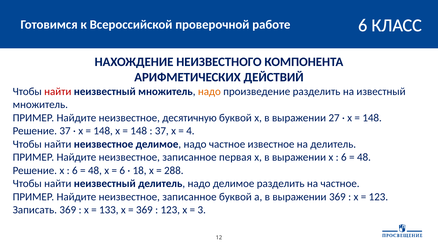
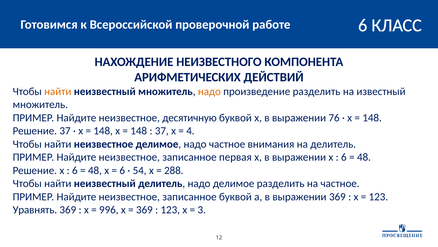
найти at (58, 91) colour: red -> orange
27: 27 -> 76
известное: известное -> внимания
18: 18 -> 54
Записать: Записать -> Уравнять
133: 133 -> 996
